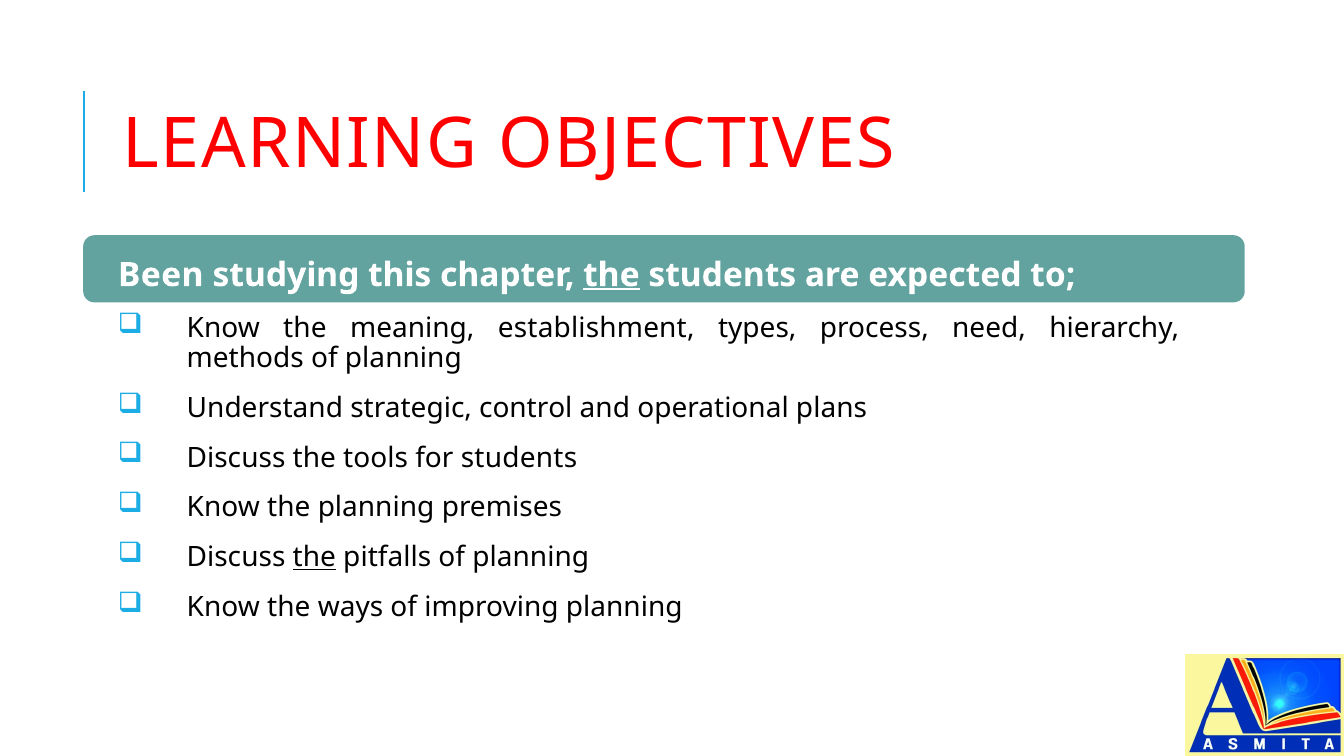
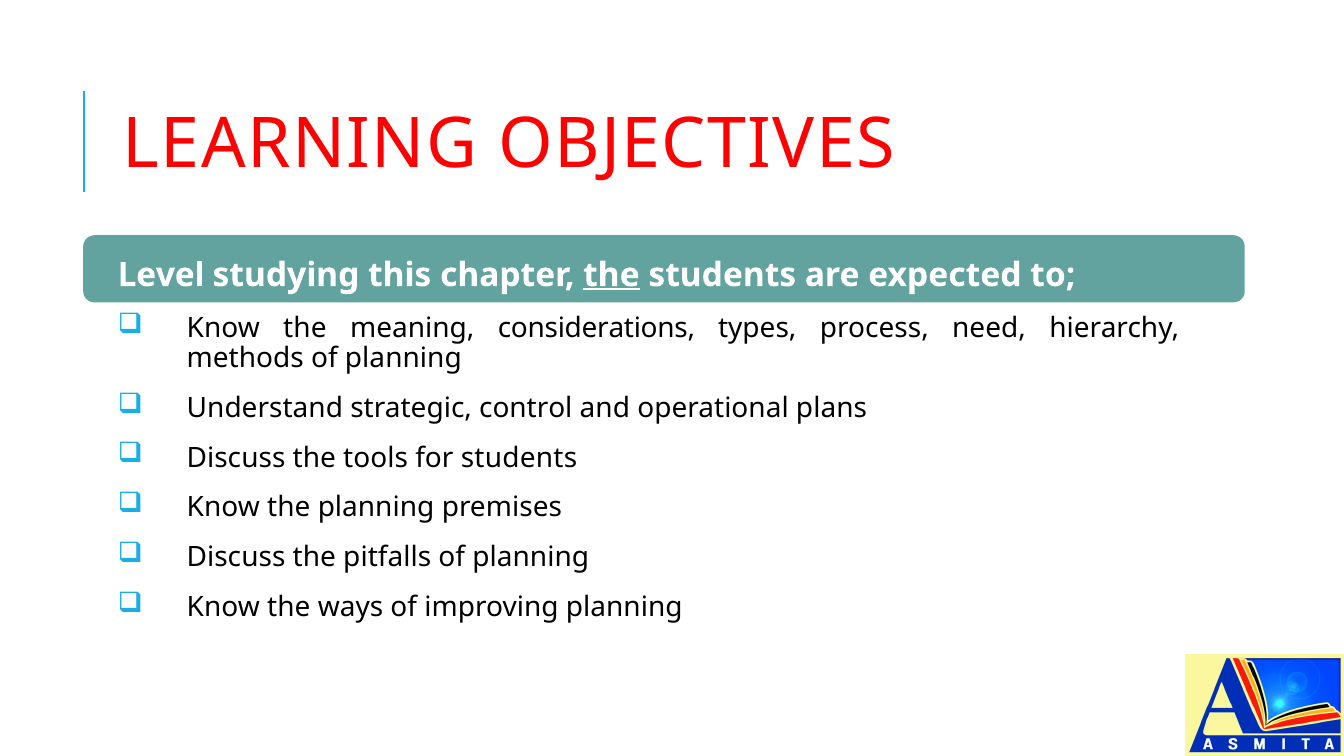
Been: Been -> Level
establishment: establishment -> considerations
the at (314, 557) underline: present -> none
